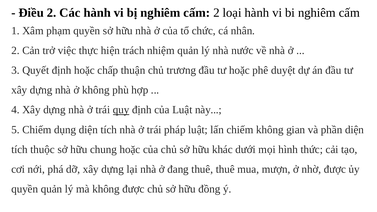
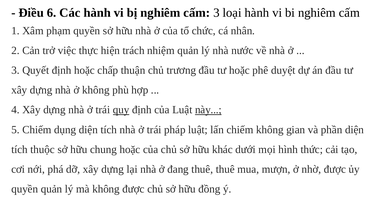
Điều 2: 2 -> 6
cấm 2: 2 -> 3
này underline: none -> present
